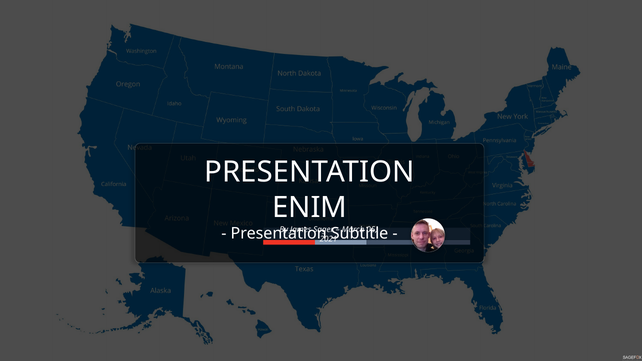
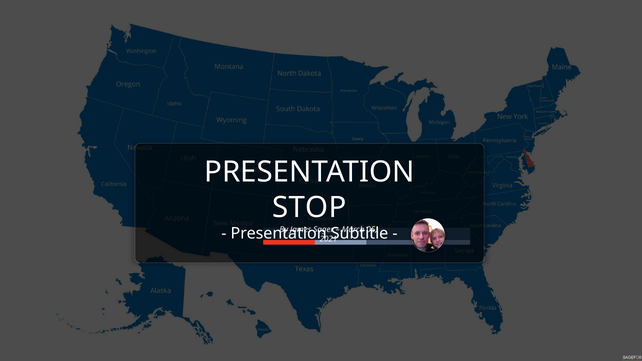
ENIM: ENIM -> STOP
